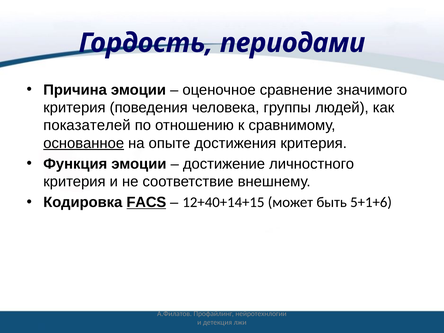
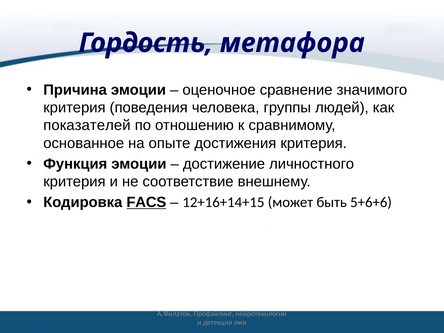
периодами: периодами -> метафора
основанное underline: present -> none
12+40+14+15: 12+40+14+15 -> 12+16+14+15
5+1+6: 5+1+6 -> 5+6+6
